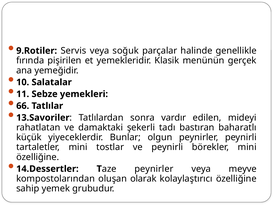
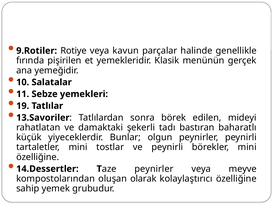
Servis: Servis -> Rotiye
soğuk: soğuk -> kavun
66: 66 -> 19
vardır: vardır -> börek
